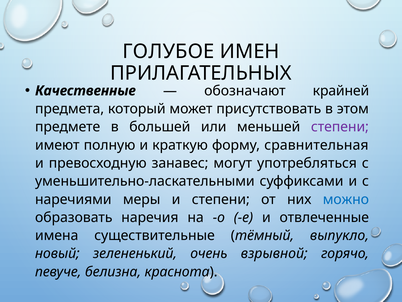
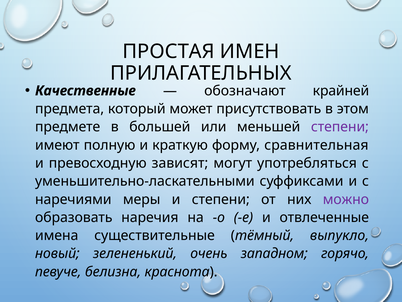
ГОЛУБОЕ: ГОЛУБОЕ -> ПРОСТАЯ
занавес: занавес -> зависят
можно colour: blue -> purple
взрывной: взрывной -> западном
